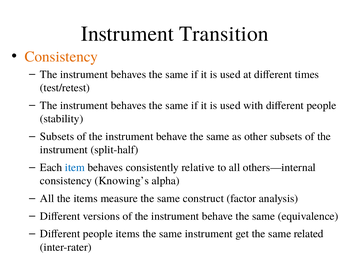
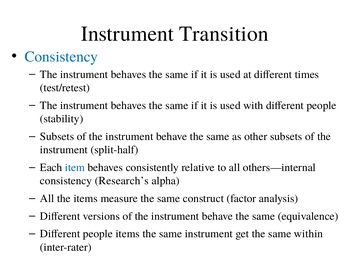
Consistency at (61, 57) colour: orange -> blue
Knowing’s: Knowing’s -> Research’s
related: related -> within
